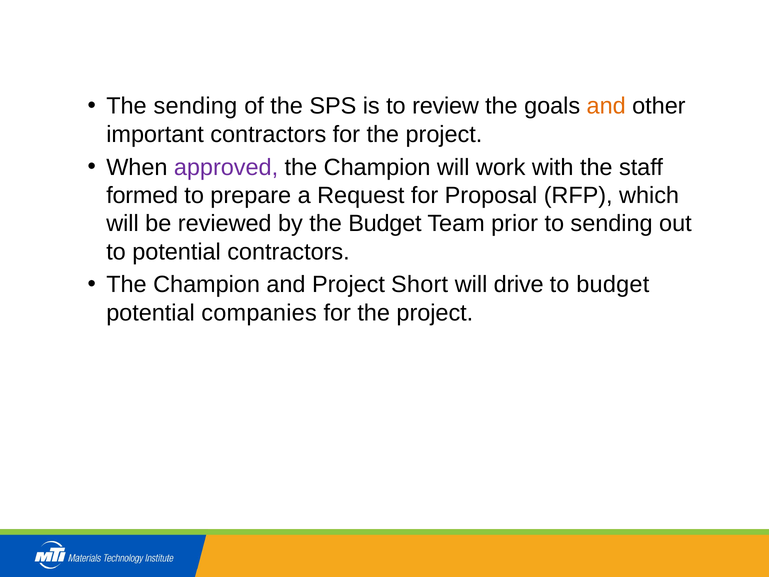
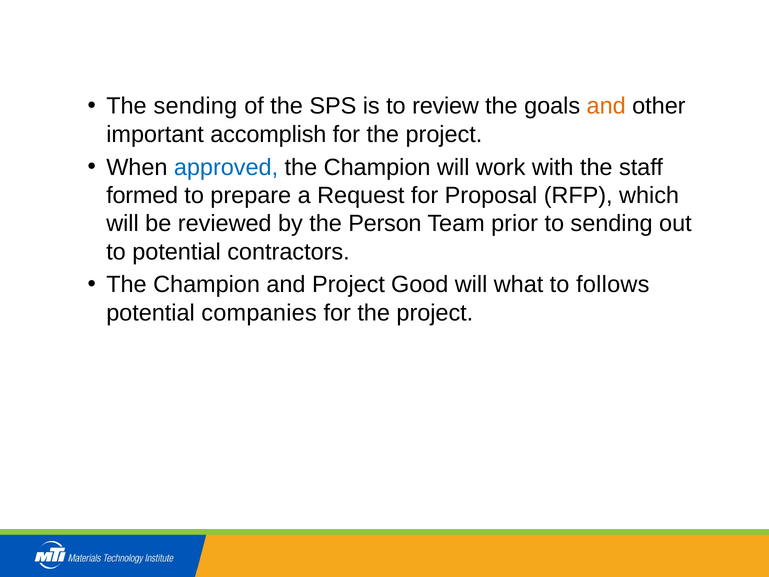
important contractors: contractors -> accomplish
approved colour: purple -> blue
the Budget: Budget -> Person
Short: Short -> Good
drive: drive -> what
to budget: budget -> follows
